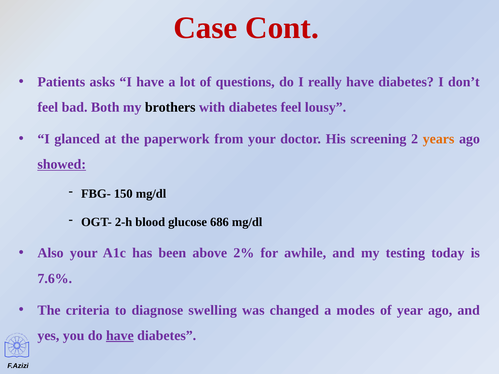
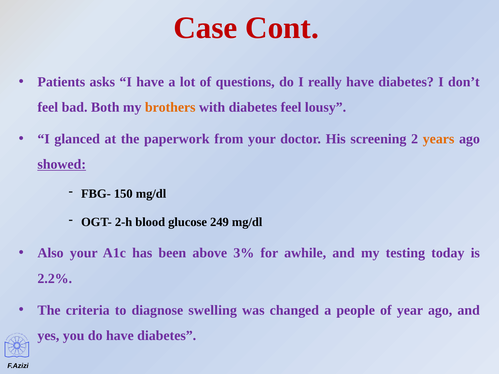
brothers colour: black -> orange
686: 686 -> 249
2%: 2% -> 3%
7.6%: 7.6% -> 2.2%
modes: modes -> people
have at (120, 336) underline: present -> none
